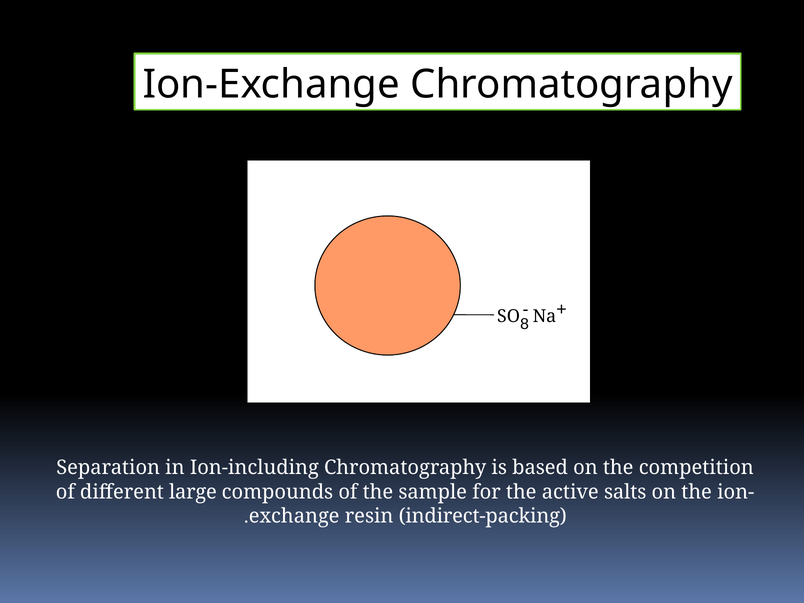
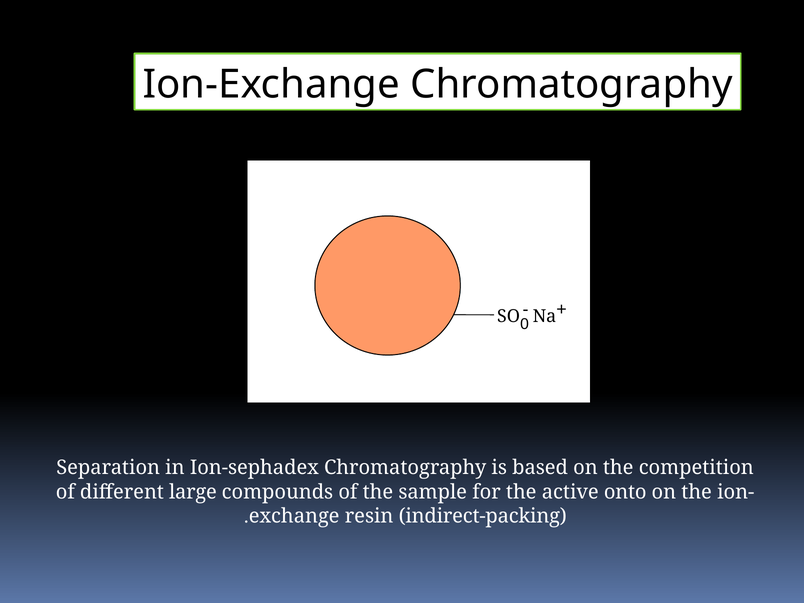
8: 8 -> 0
Ion-including: Ion-including -> Ion-sephadex
salts: salts -> onto
